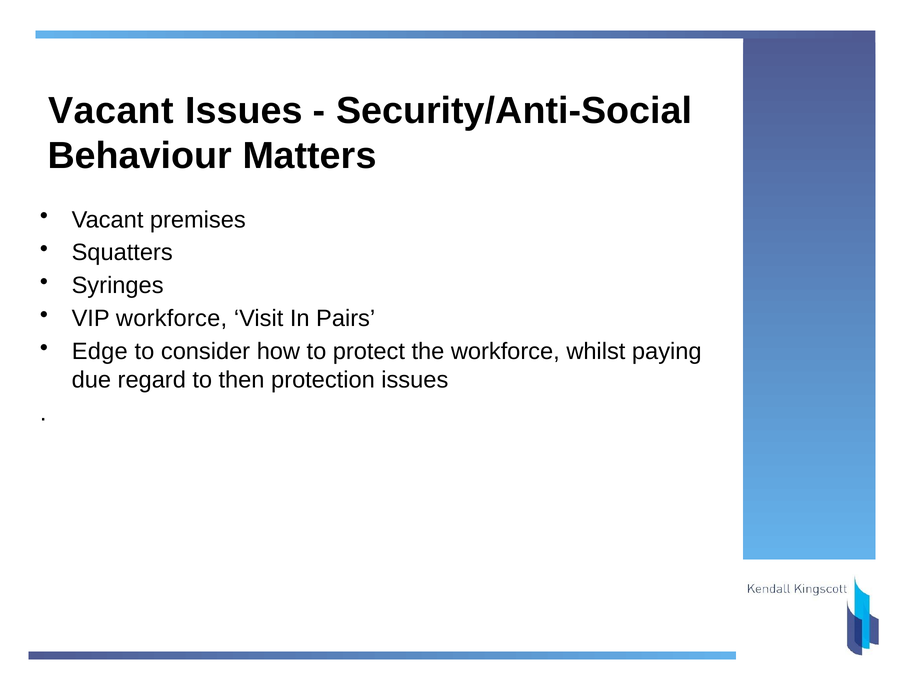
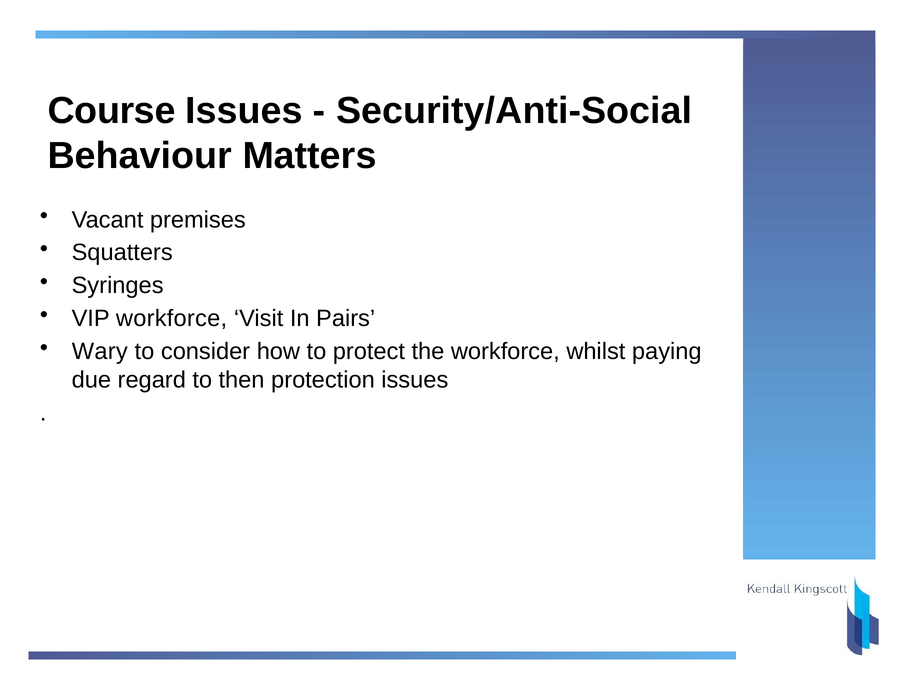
Vacant at (111, 111): Vacant -> Course
Edge: Edge -> Wary
